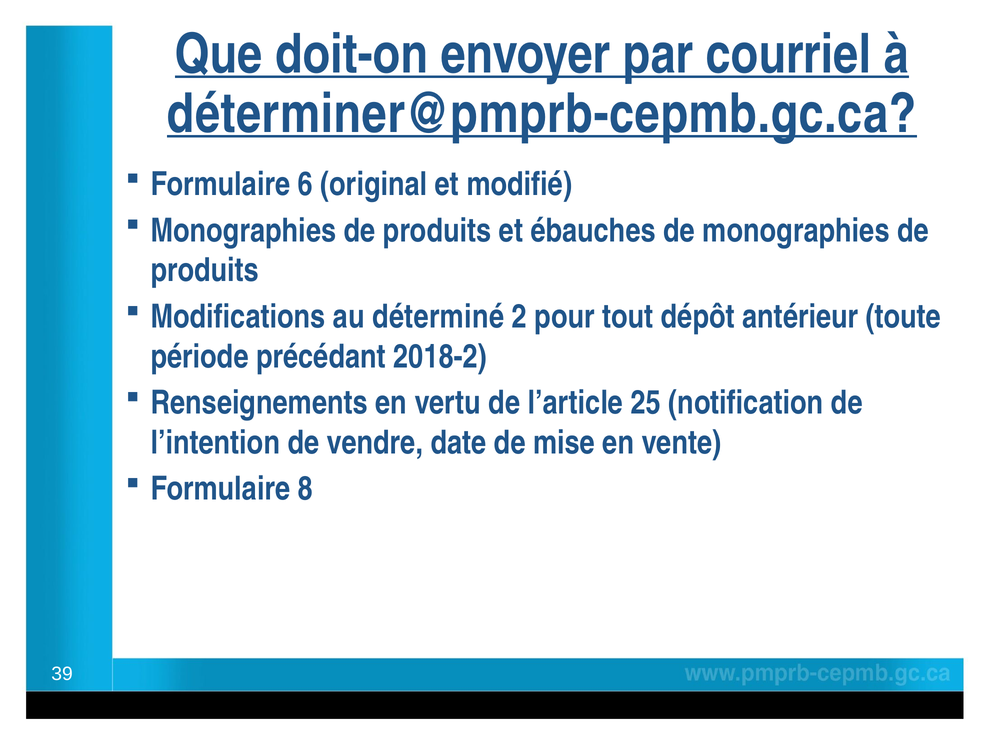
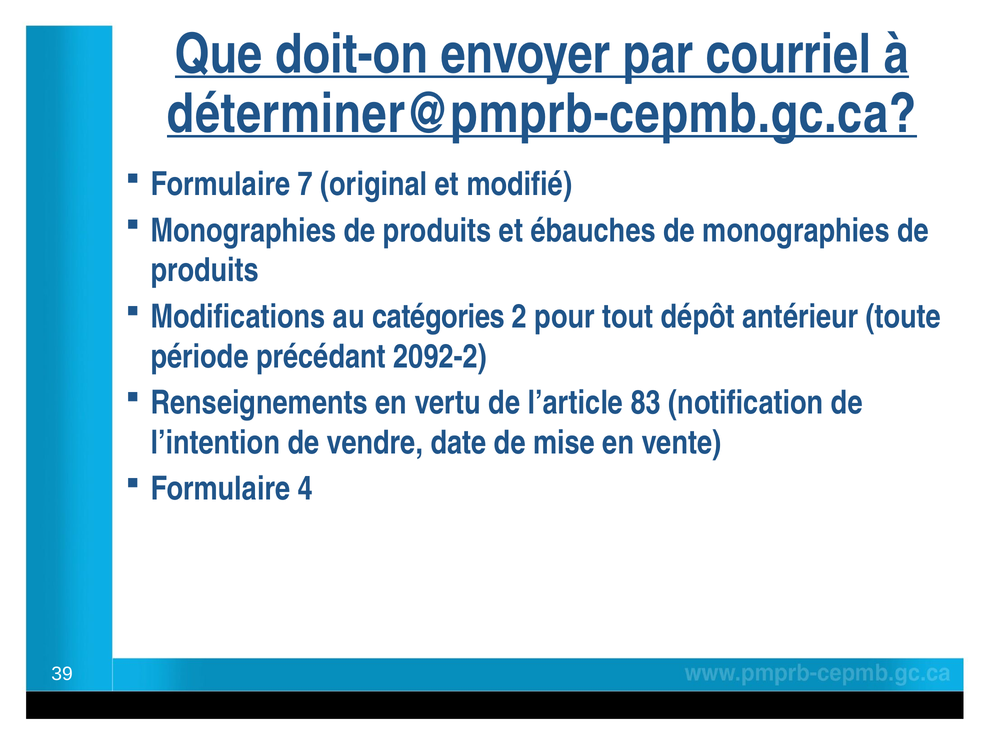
6: 6 -> 7
déterminé: déterminé -> catégories
2018-2: 2018-2 -> 2092-2
25: 25 -> 83
8: 8 -> 4
